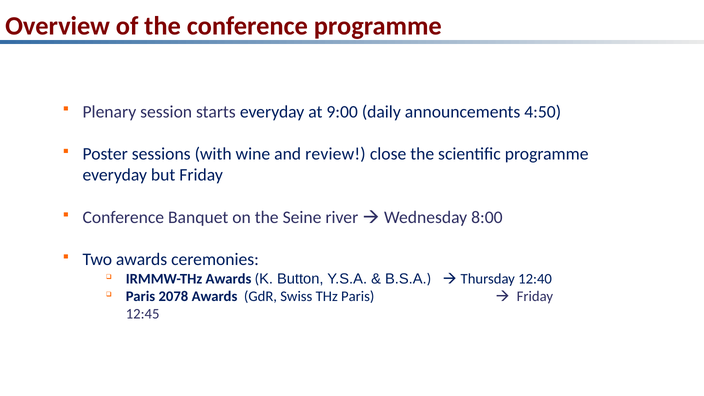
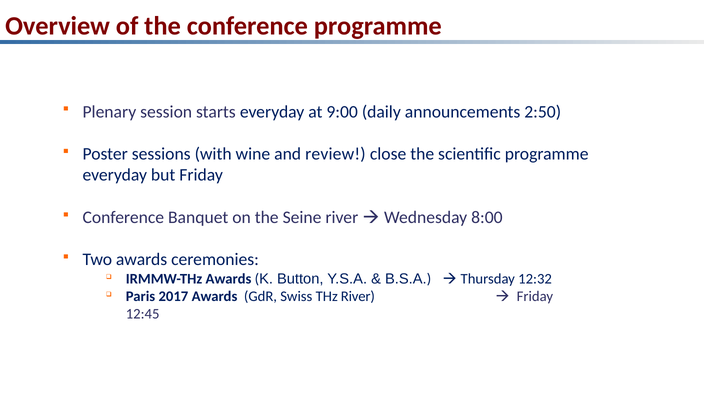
4:50: 4:50 -> 2:50
12:40: 12:40 -> 12:32
2078: 2078 -> 2017
THz Paris: Paris -> River
